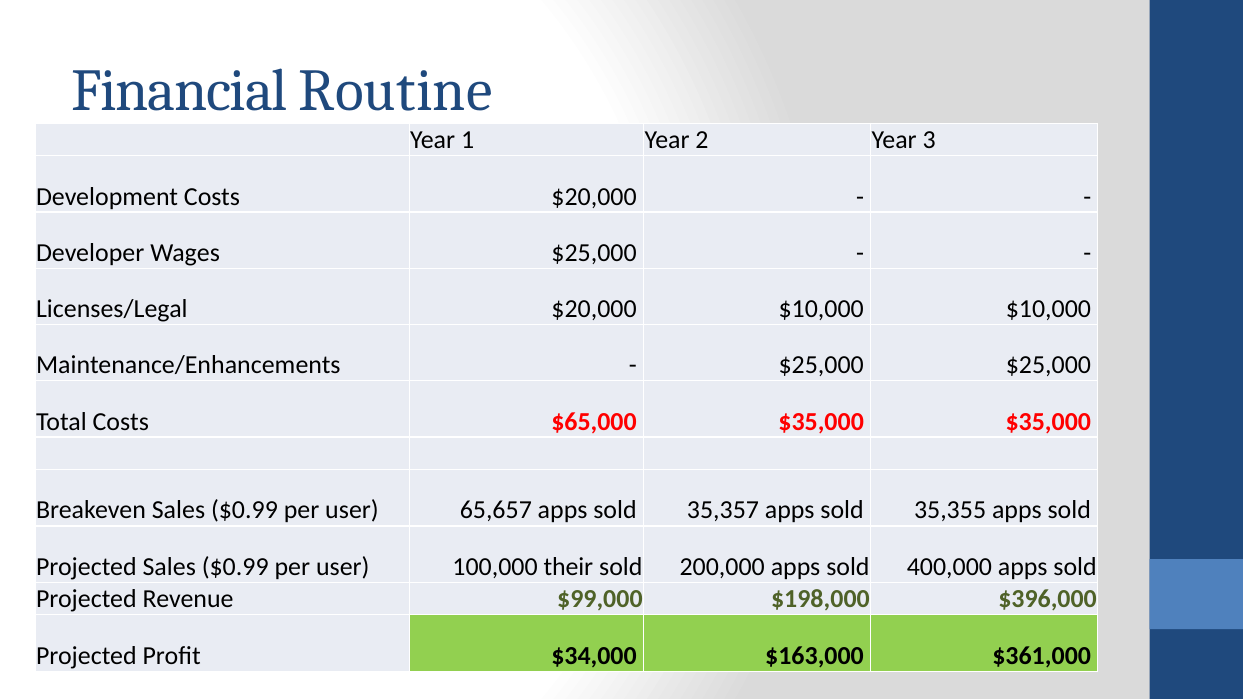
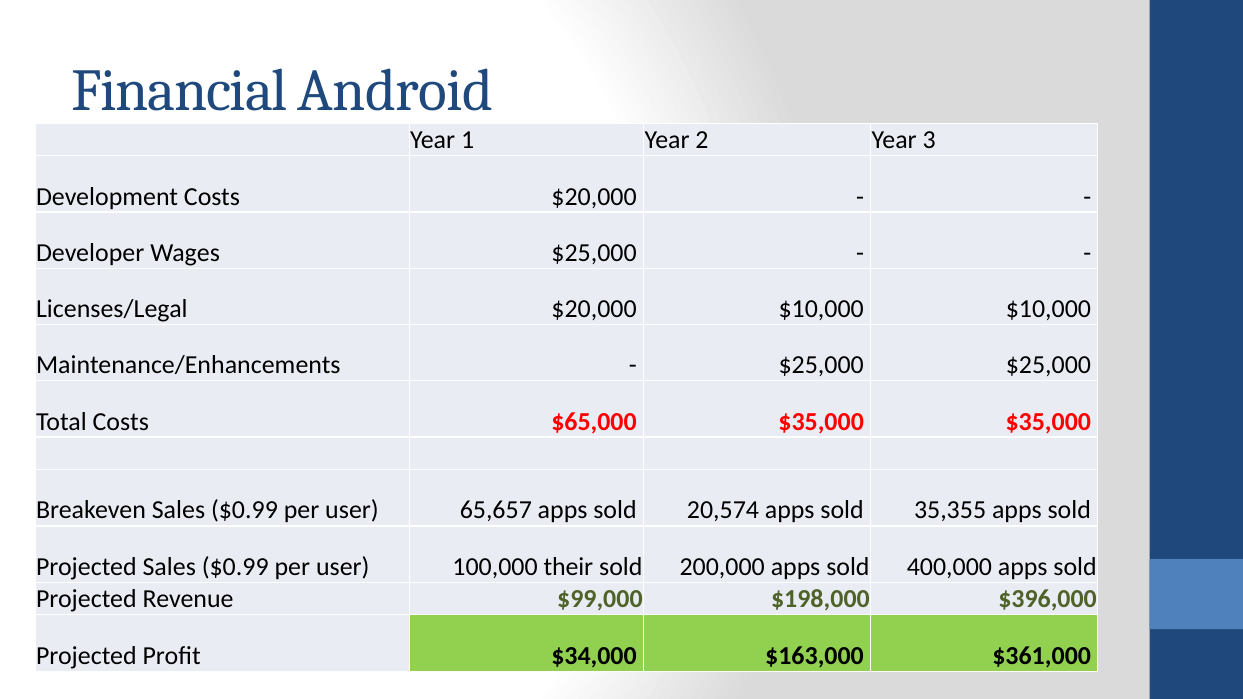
Routine: Routine -> Android
35,357: 35,357 -> 20,574
